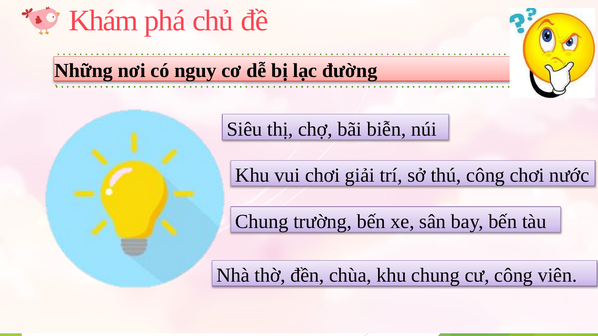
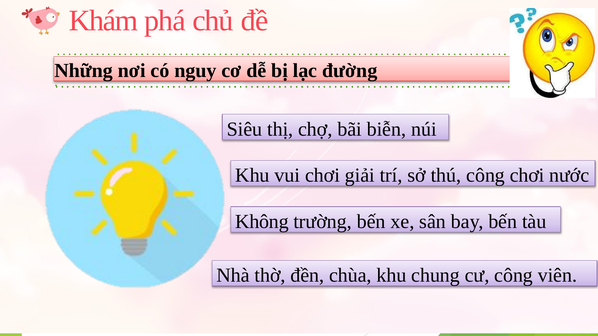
Chung at (262, 222): Chung -> Không
